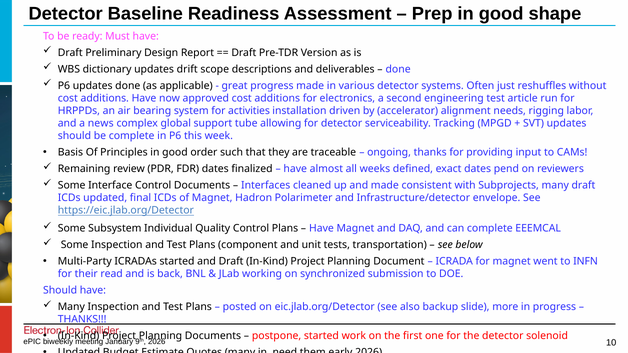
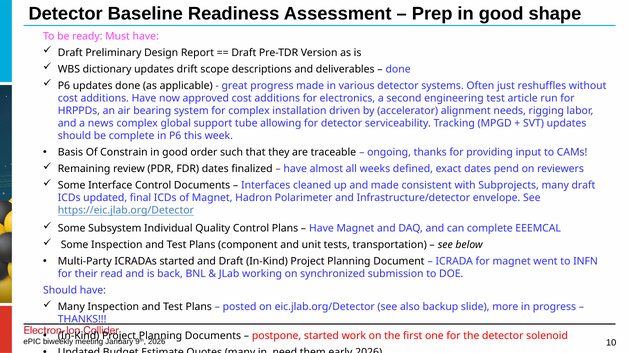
for activities: activities -> complex
Principles: Principles -> Constrain
